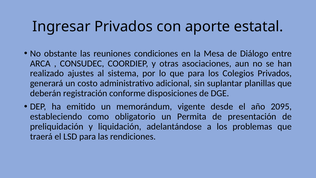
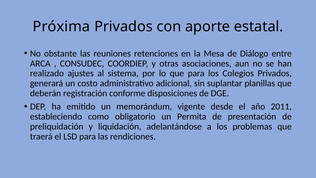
Ingresar: Ingresar -> Próxima
condiciones: condiciones -> retenciones
2095: 2095 -> 2011
